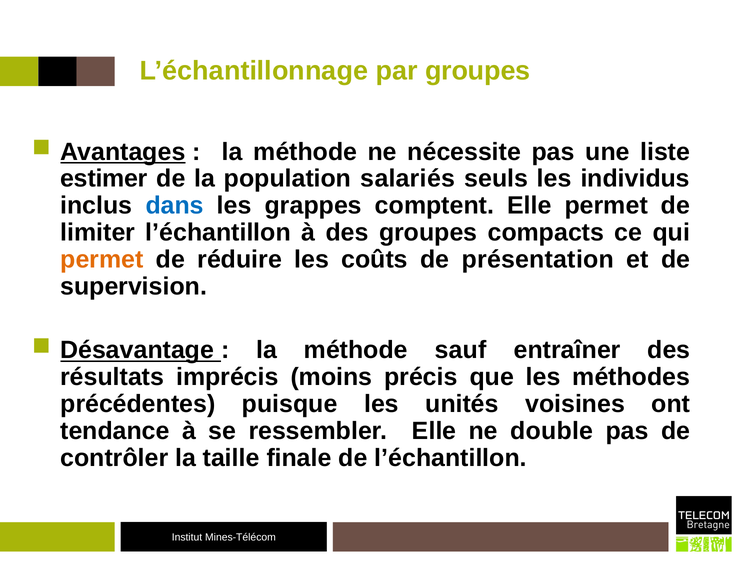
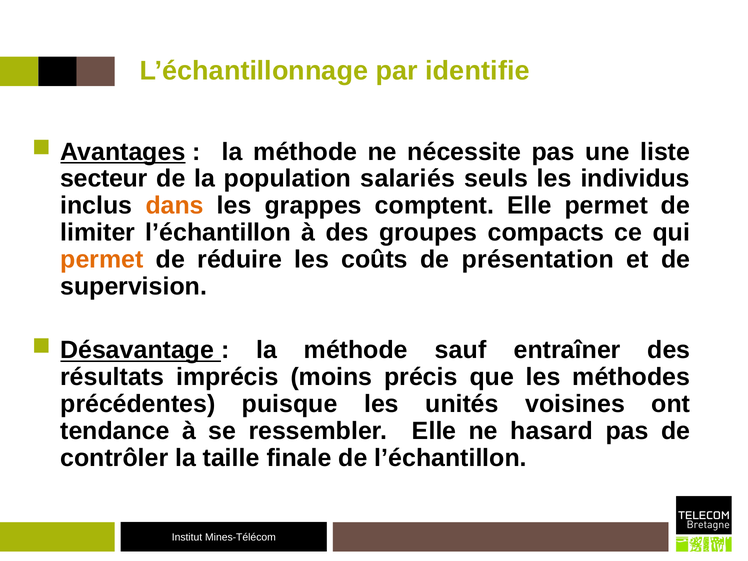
par groupes: groupes -> identifie
estimer: estimer -> secteur
dans colour: blue -> orange
double: double -> hasard
